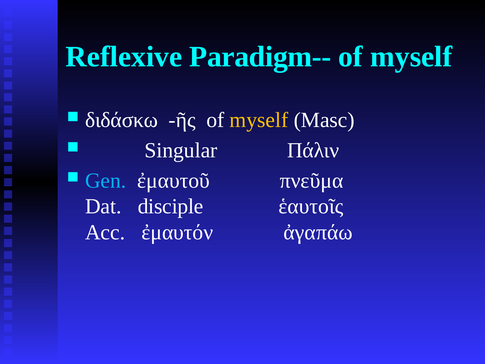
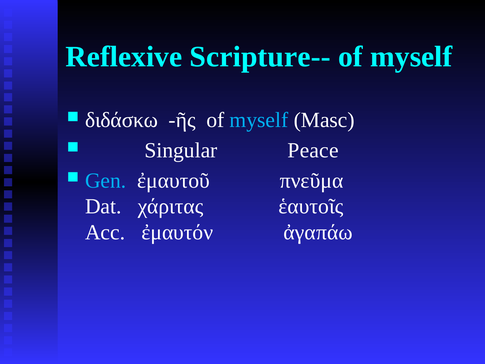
Paradigm--: Paradigm-- -> Scripture--
myself at (259, 120) colour: yellow -> light blue
Πάλιν: Πάλιν -> Peace
disciple: disciple -> χάριτας
